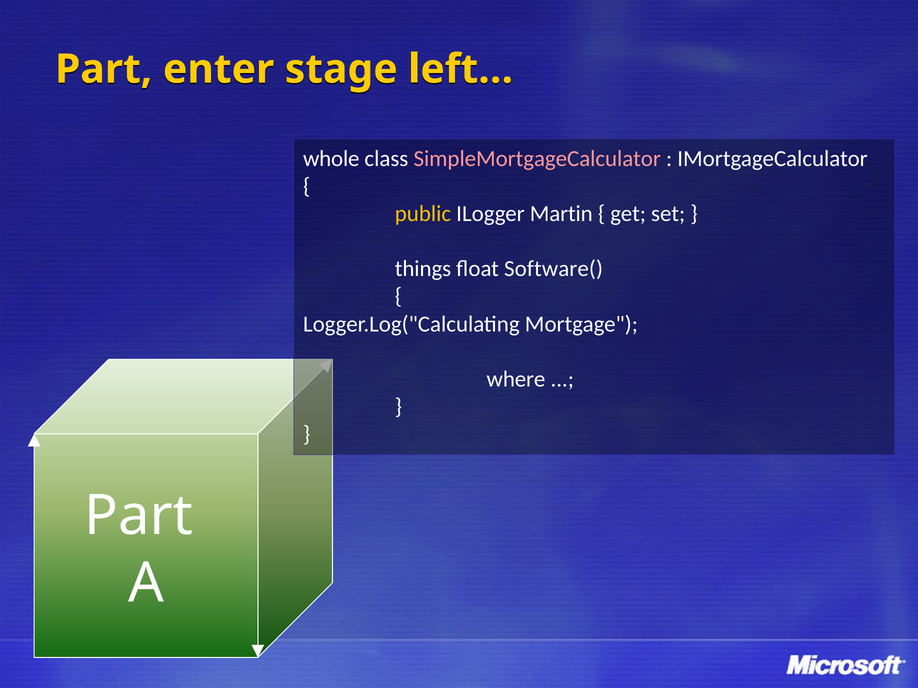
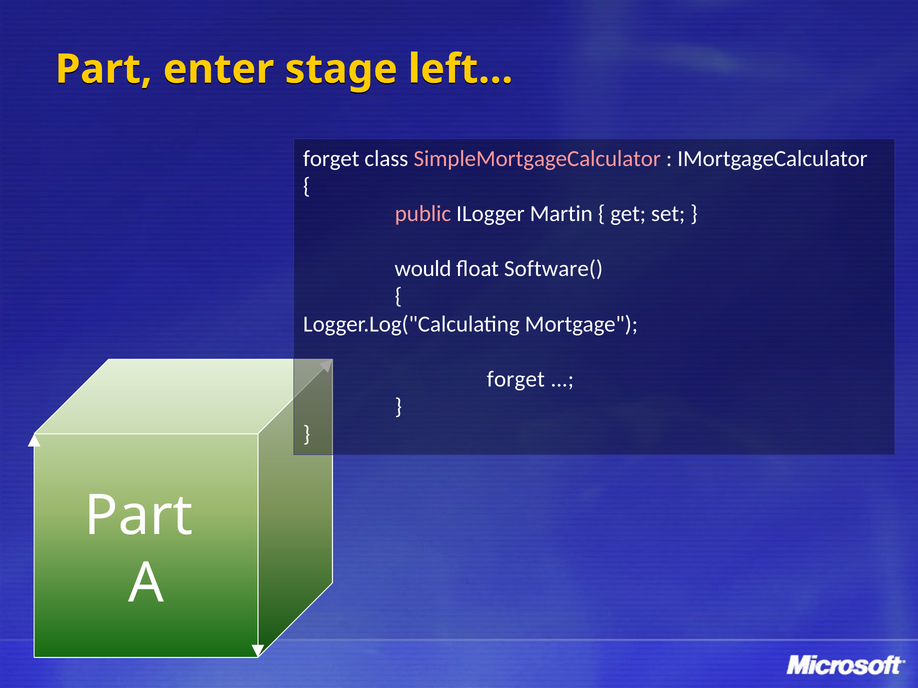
whole at (331, 159): whole -> forget
public colour: yellow -> pink
things: things -> would
where at (516, 379): where -> forget
